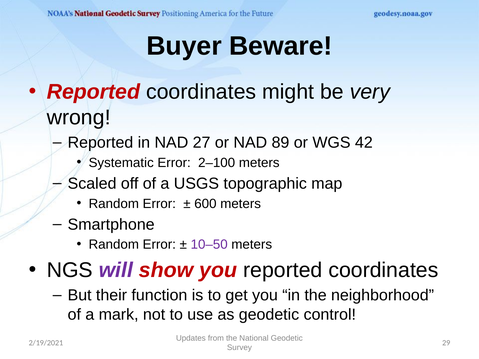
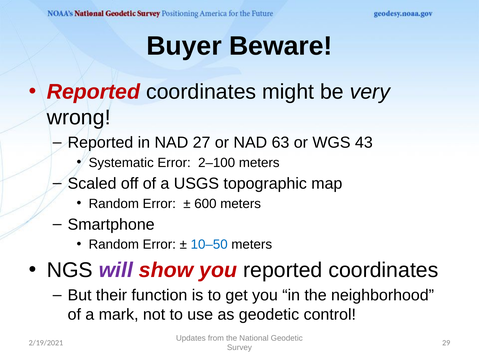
89: 89 -> 63
42: 42 -> 43
10–50 colour: purple -> blue
